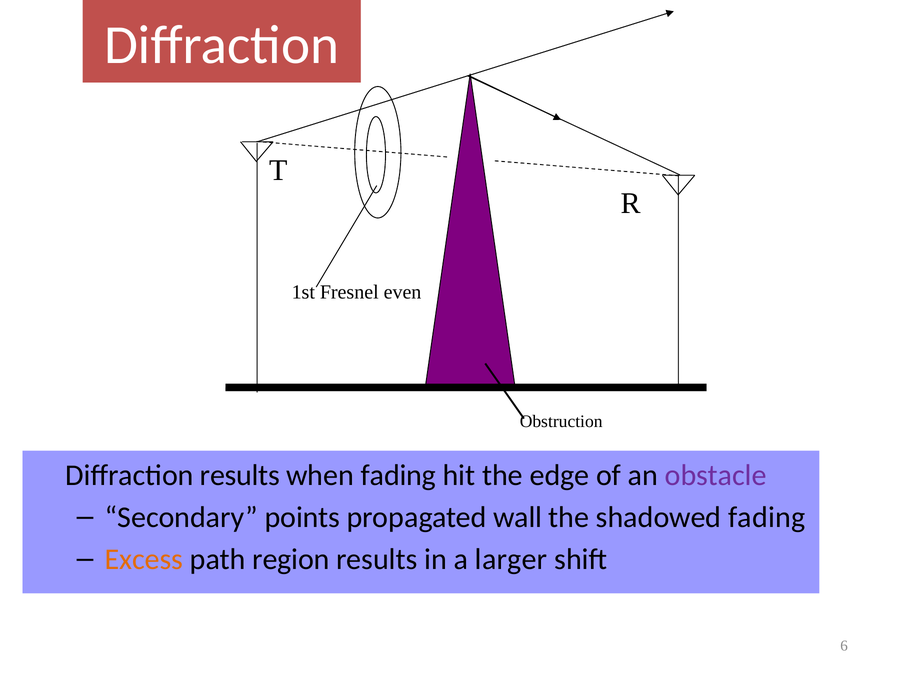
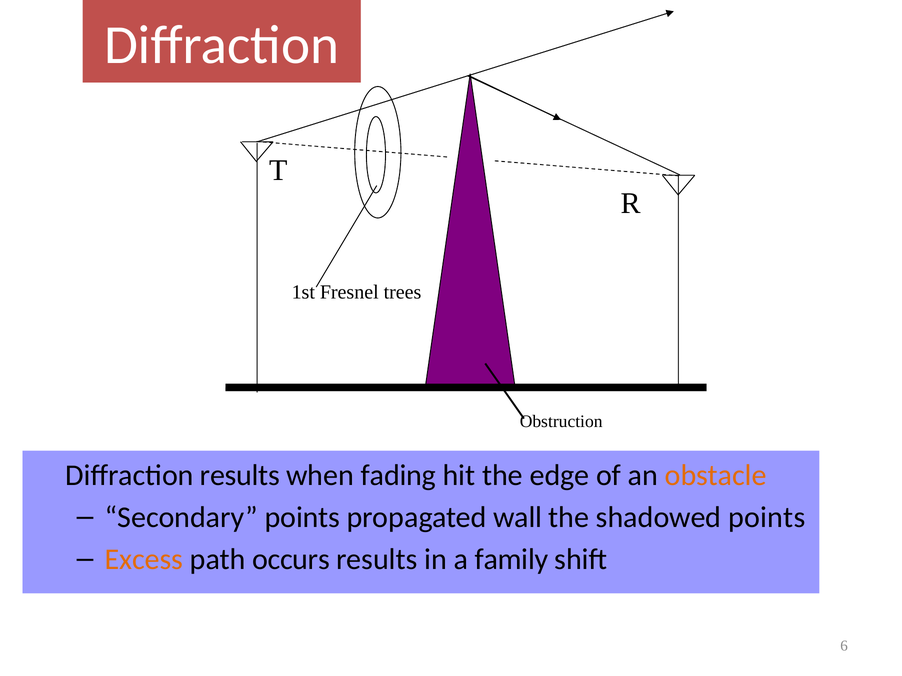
even: even -> trees
obstacle colour: purple -> orange
shadowed fading: fading -> points
region: region -> occurs
larger: larger -> family
